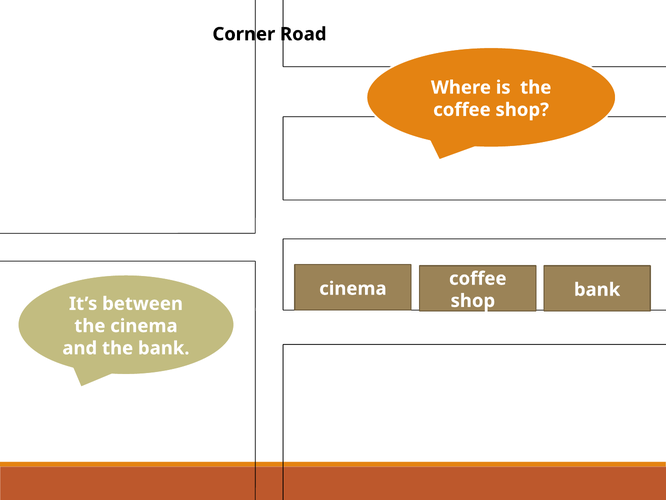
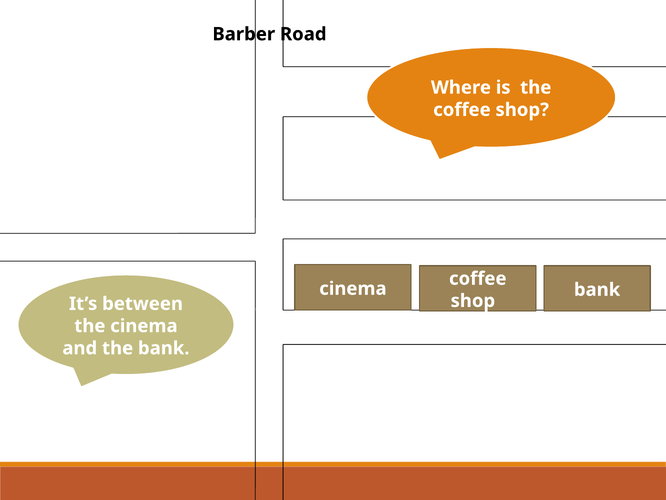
Corner: Corner -> Barber
